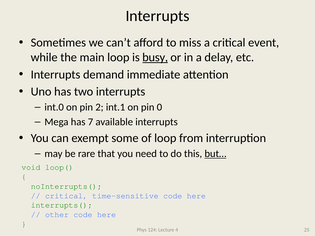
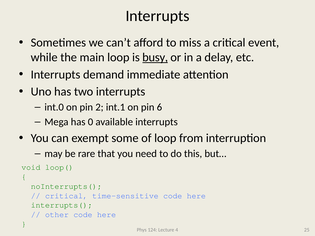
0: 0 -> 6
7: 7 -> 0
but… underline: present -> none
